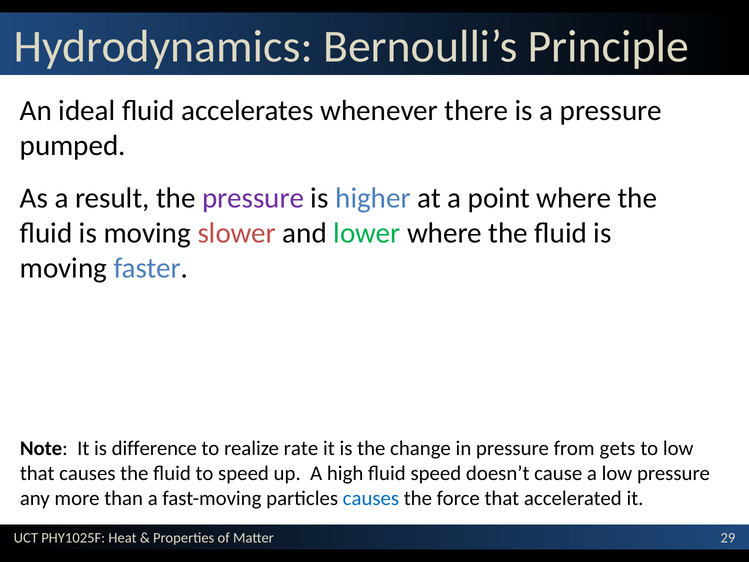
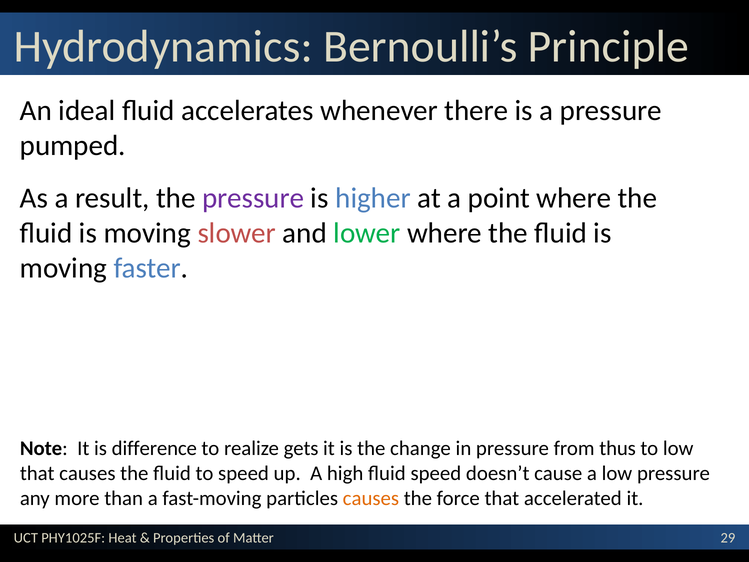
rate: rate -> gets
gets: gets -> thus
causes at (371, 498) colour: blue -> orange
